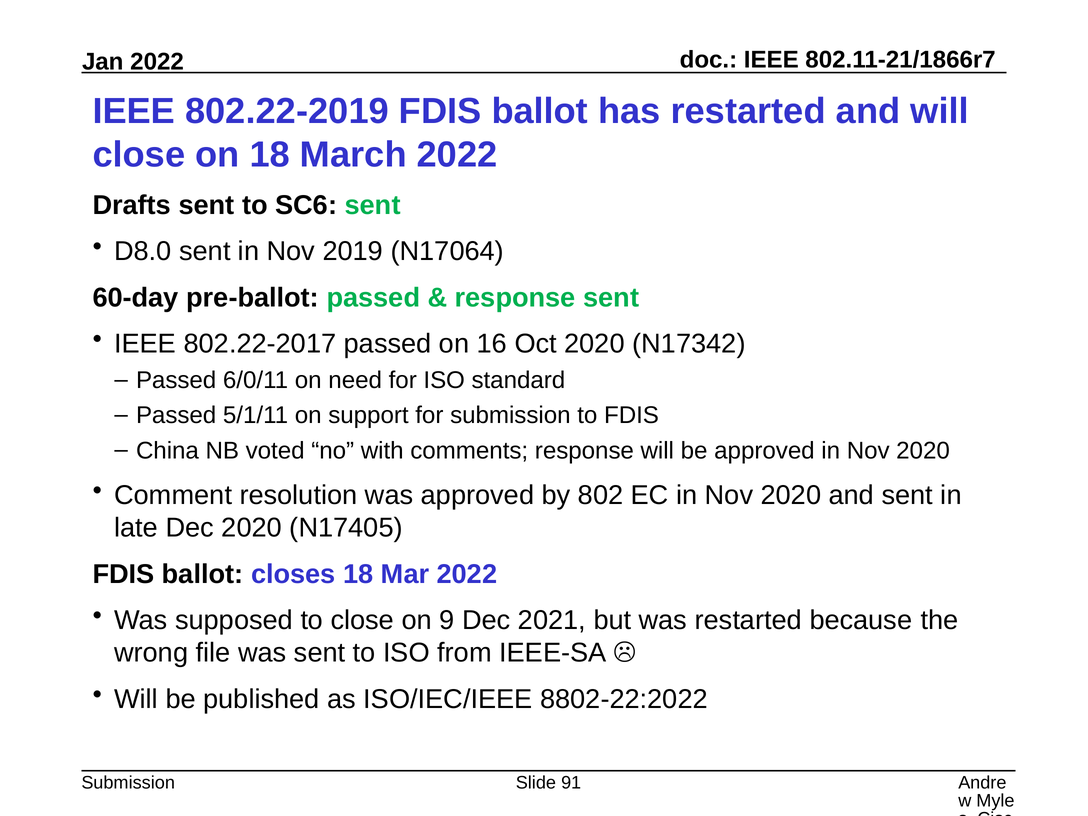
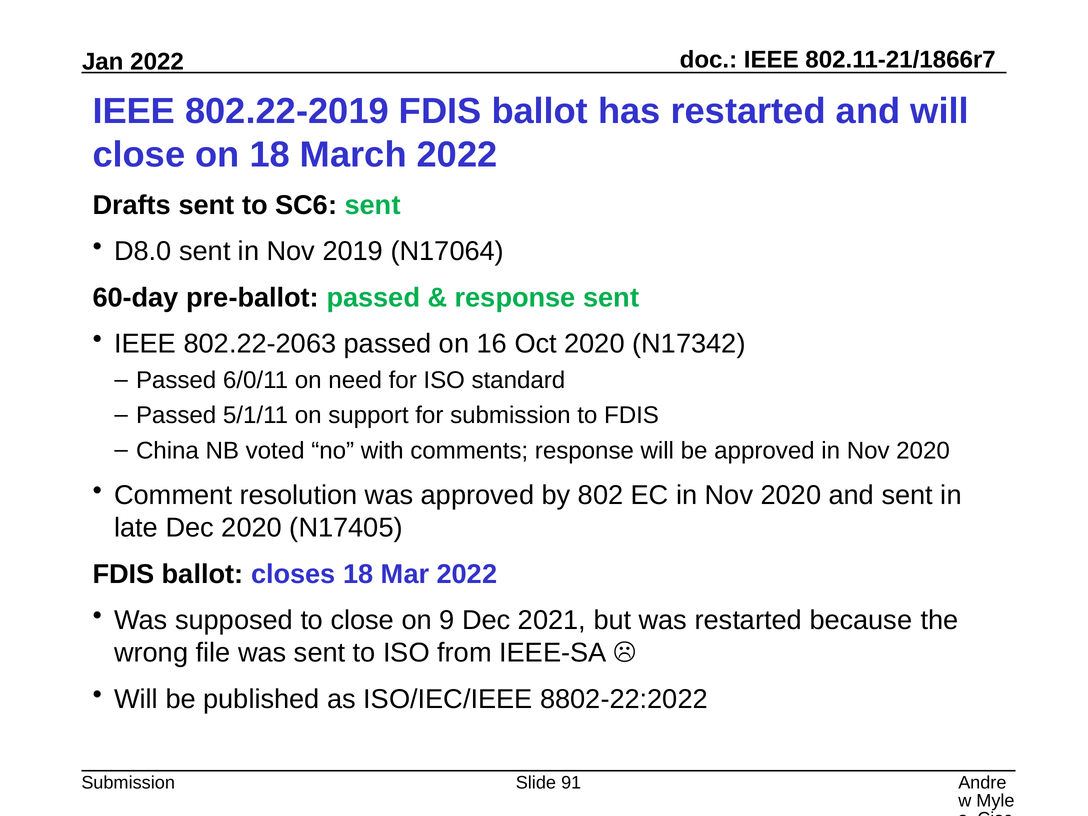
802.22-2017: 802.22-2017 -> 802.22-2063
